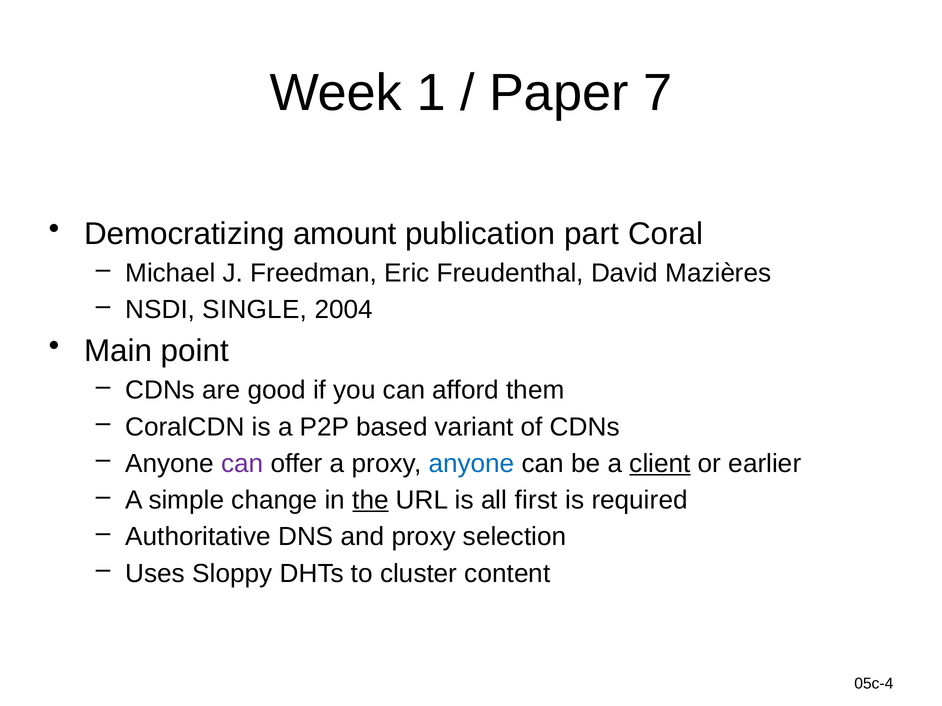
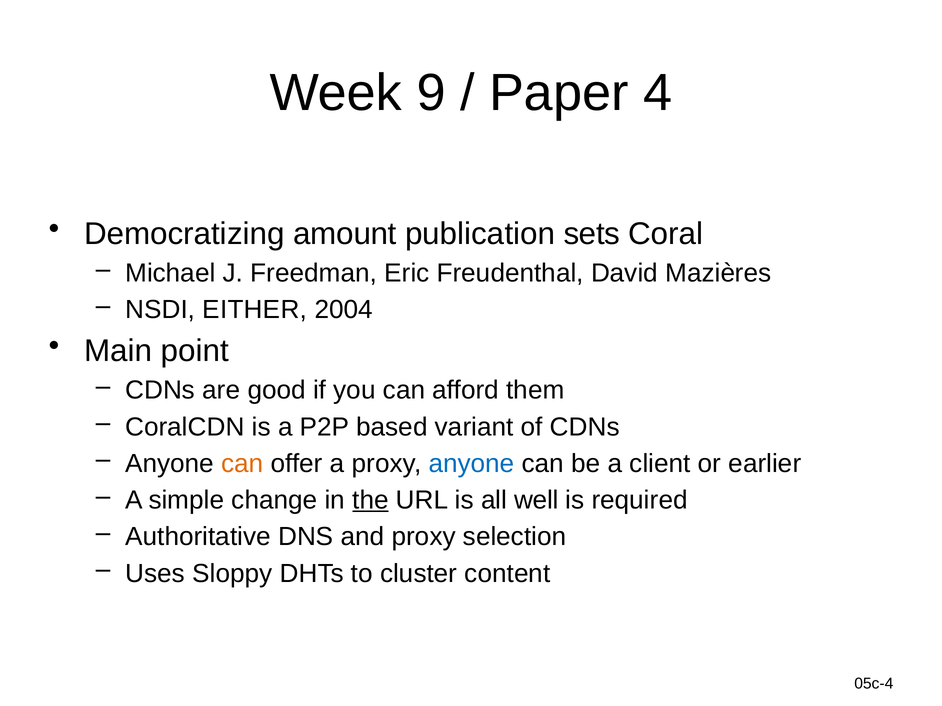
1: 1 -> 9
7: 7 -> 4
part: part -> sets
SINGLE: SINGLE -> EITHER
can at (242, 464) colour: purple -> orange
client underline: present -> none
first: first -> well
